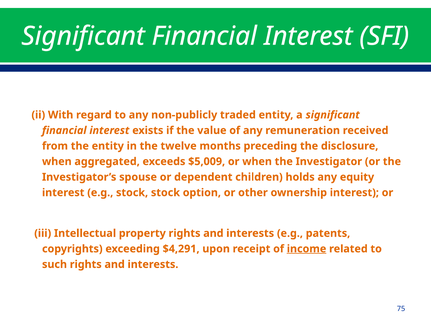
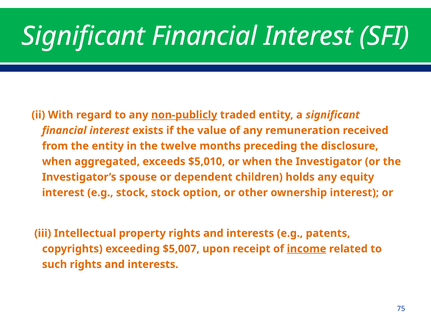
non-publicly underline: none -> present
$5,009: $5,009 -> $5,010
$4,291: $4,291 -> $5,007
